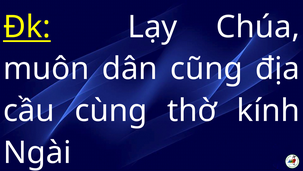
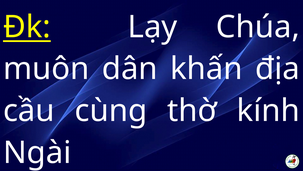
cũng: cũng -> khấn
